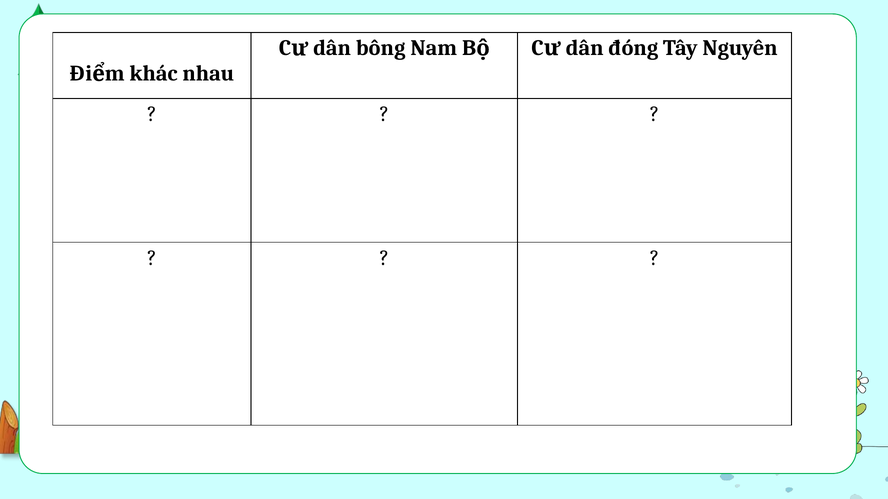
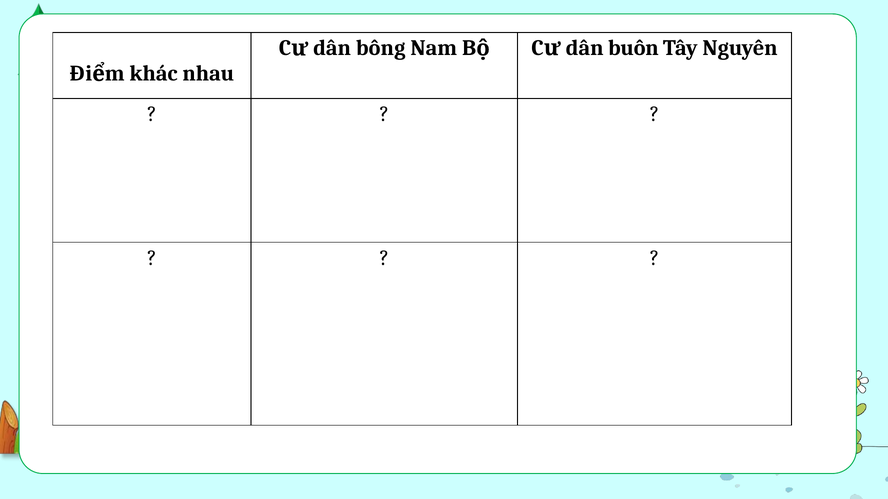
đóng: đóng -> buôn
